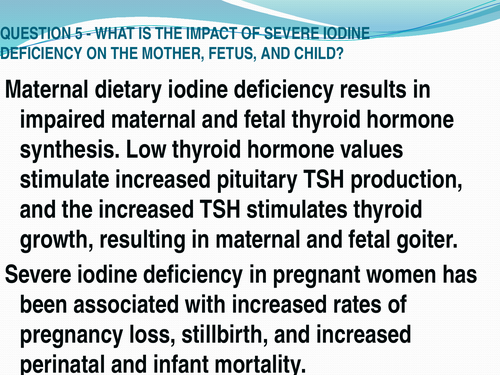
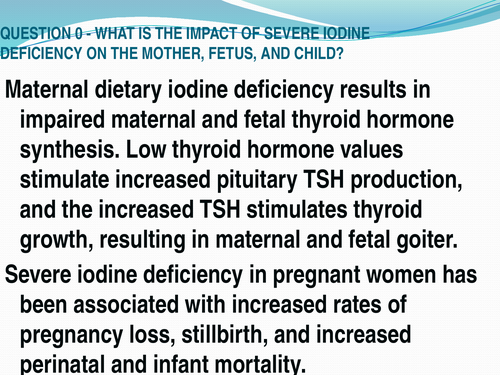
5: 5 -> 0
